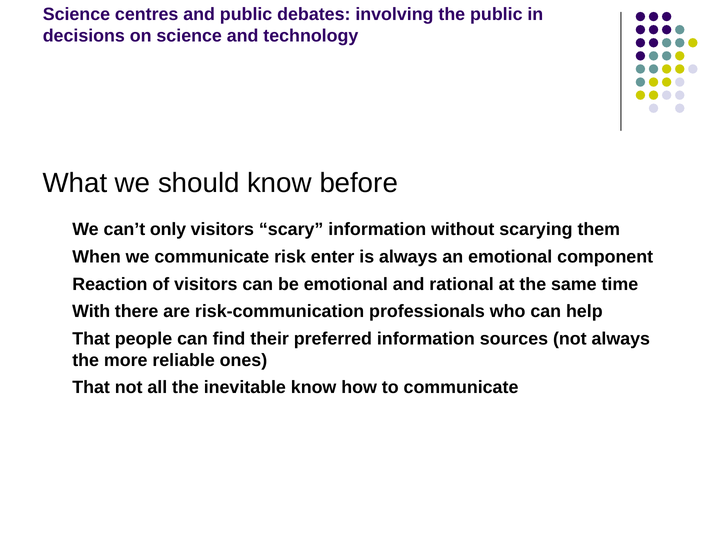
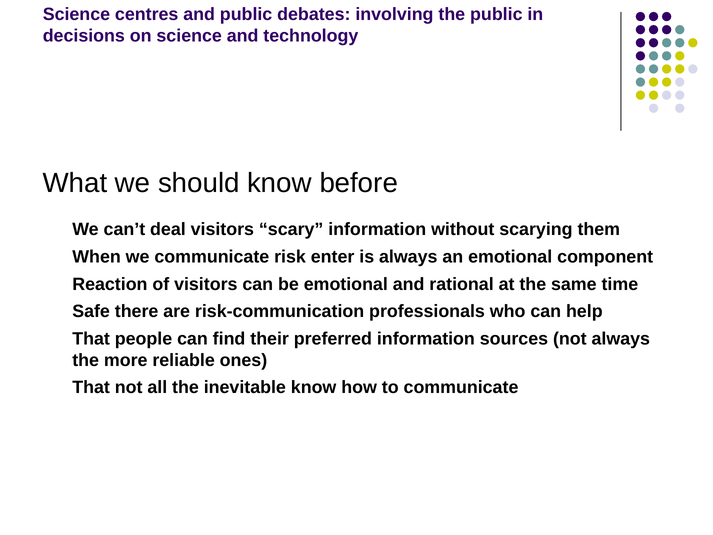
only: only -> deal
With: With -> Safe
